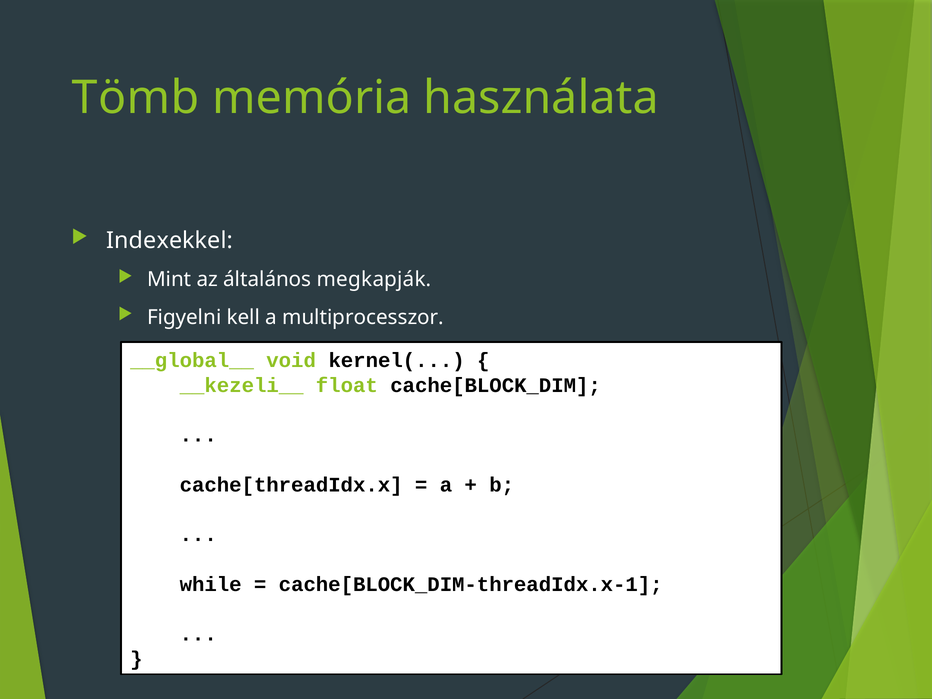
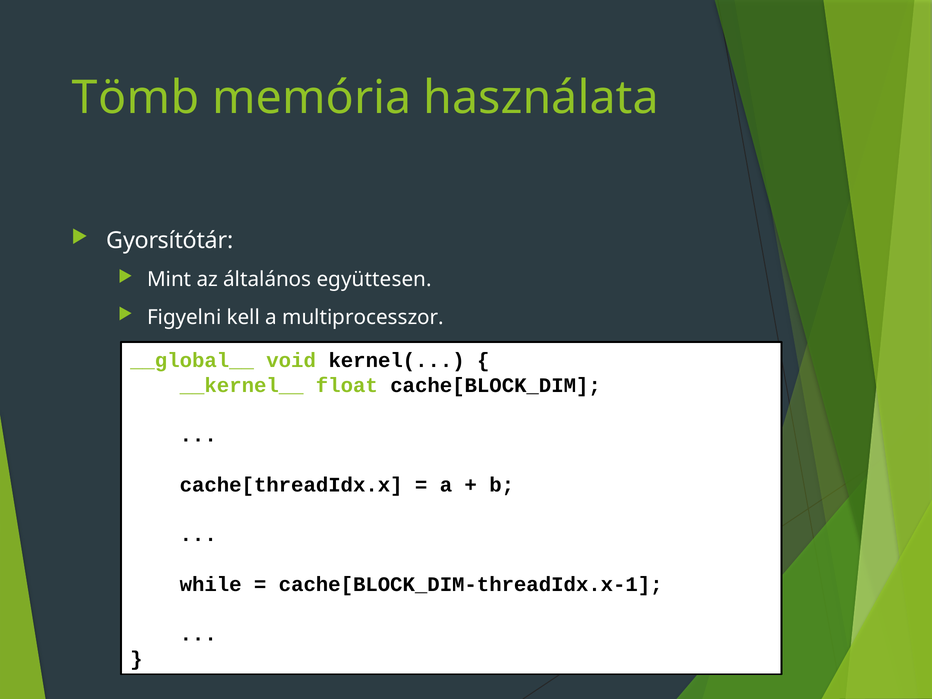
Indexekkel: Indexekkel -> Gyorsítótár
megkapják: megkapják -> együttesen
__kezeli__: __kezeli__ -> __kernel__
